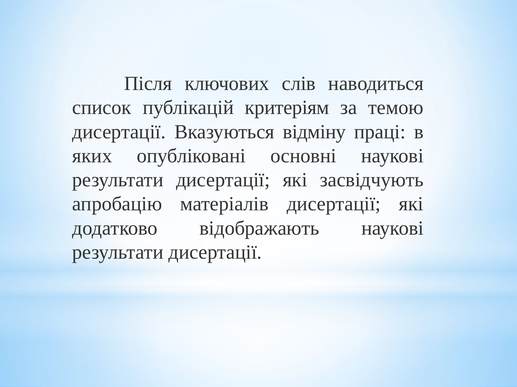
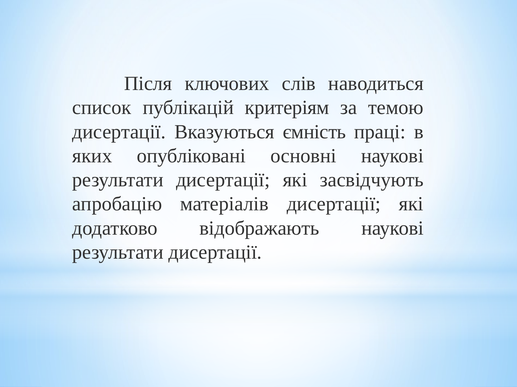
відміну: відміну -> ємність
